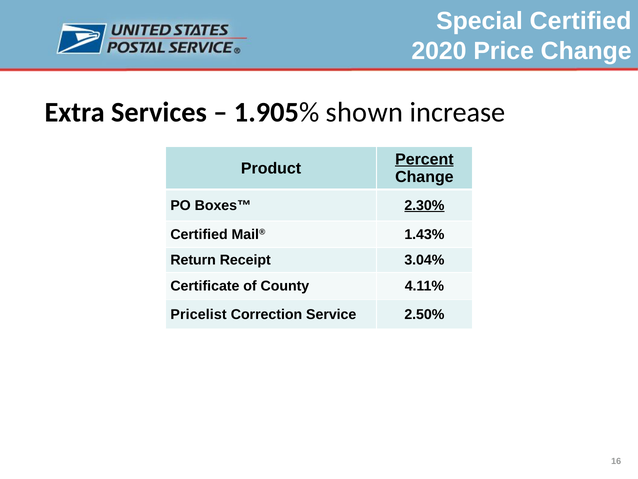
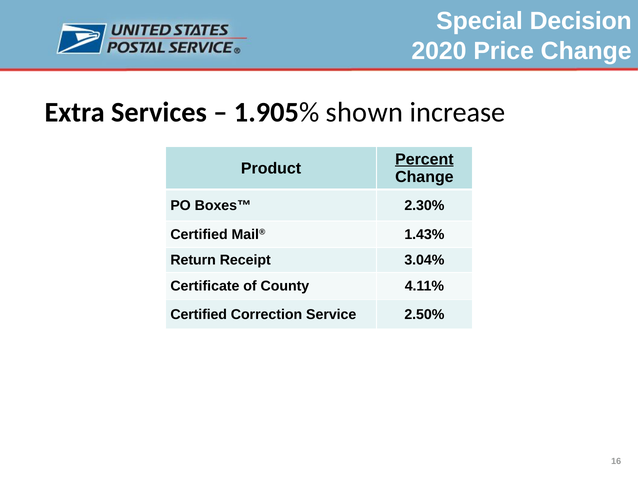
Special Certified: Certified -> Decision
2.30% underline: present -> none
Pricelist at (199, 314): Pricelist -> Certified
